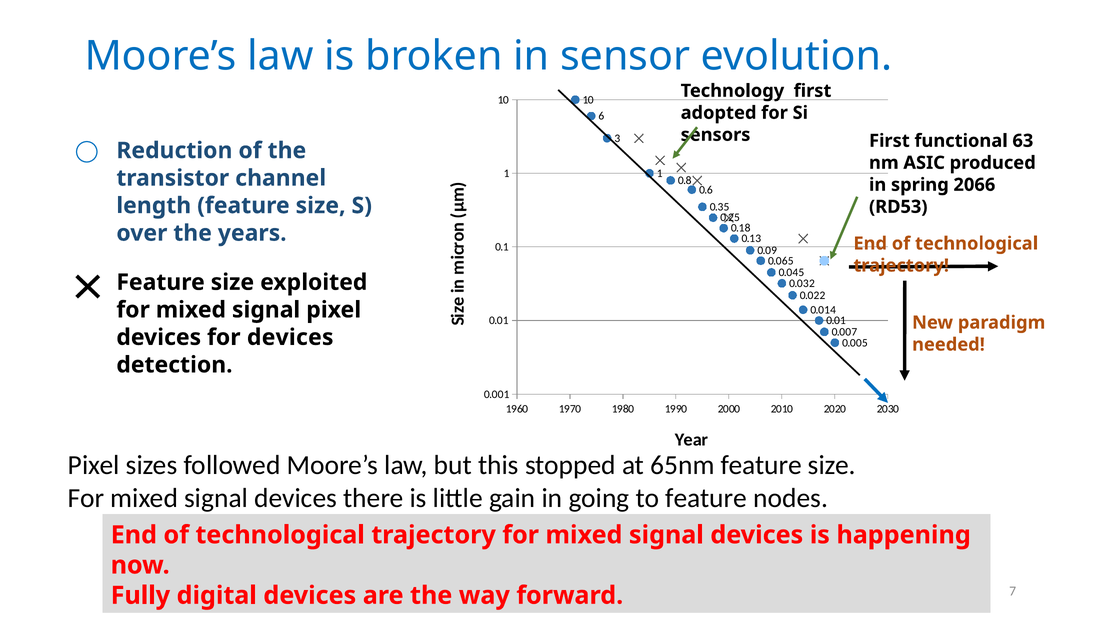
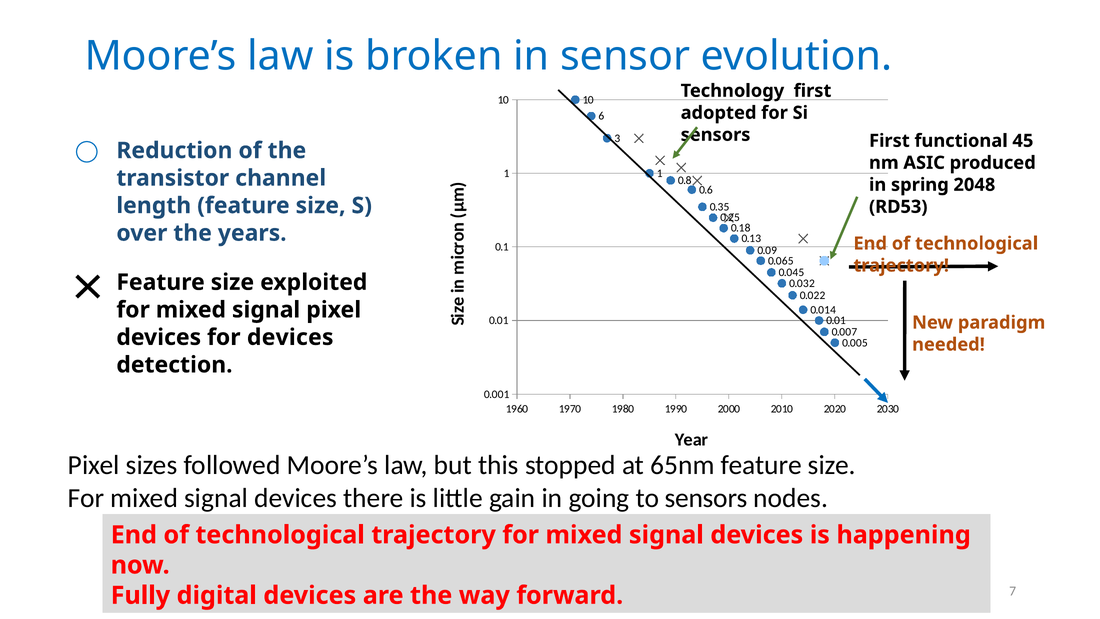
63: 63 -> 45
2066: 2066 -> 2048
to feature: feature -> sensors
